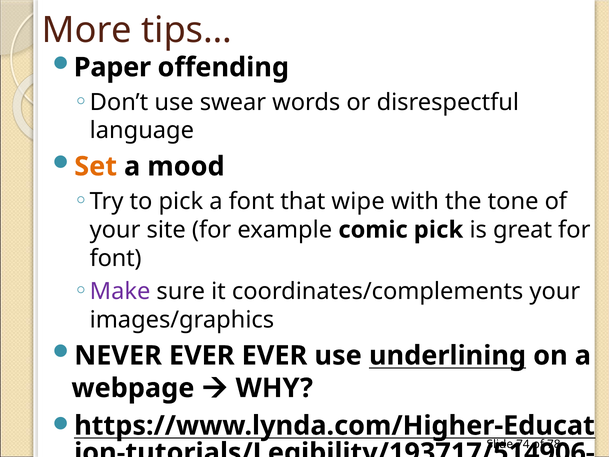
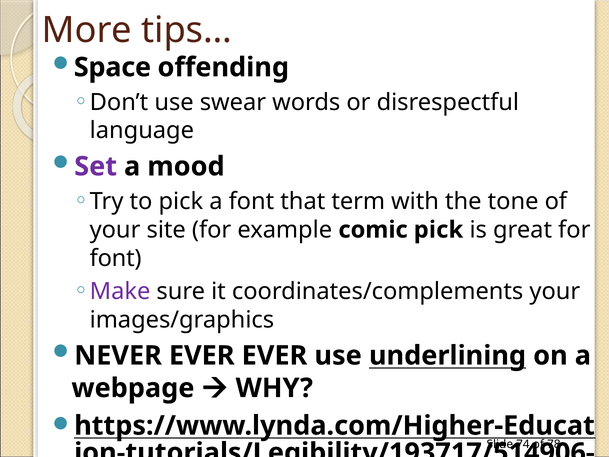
Paper: Paper -> Space
Set colour: orange -> purple
wipe: wipe -> term
